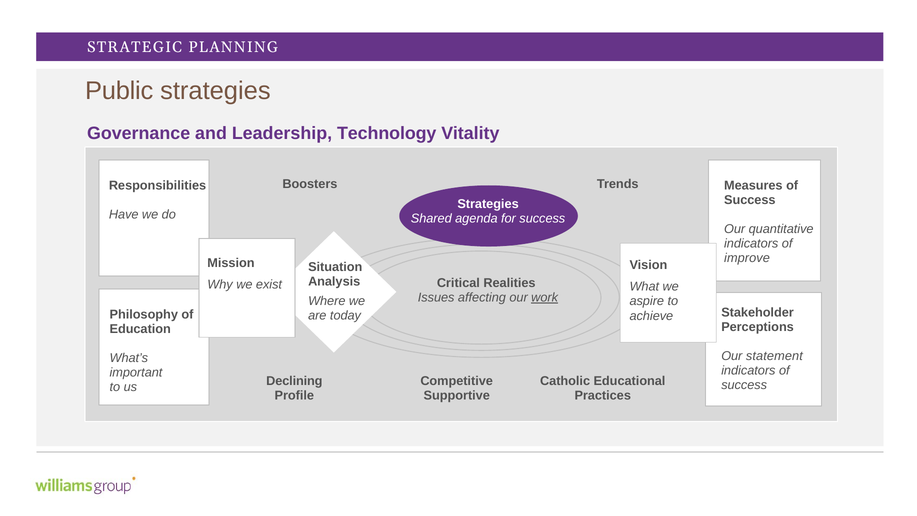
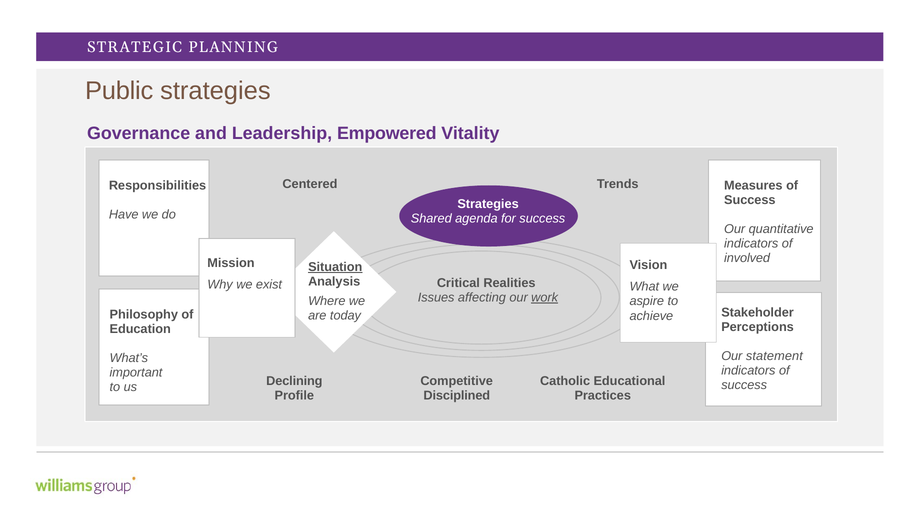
Technology: Technology -> Empowered
Boosters: Boosters -> Centered
improve: improve -> involved
Situation underline: none -> present
Supportive: Supportive -> Disciplined
